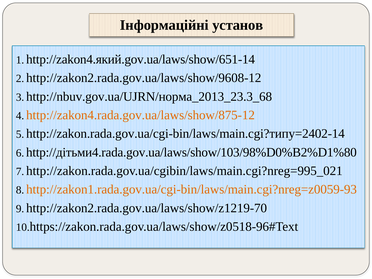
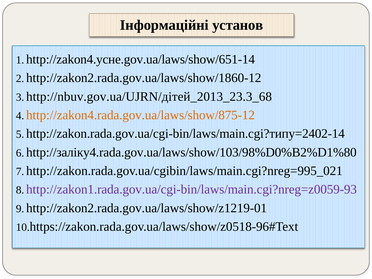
http://zakon4.який.gov.ua/laws/show/651-14: http://zakon4.який.gov.ua/laws/show/651-14 -> http://zakon4.усне.gov.ua/laws/show/651-14
http://zakon2.rada.gov.ua/laws/show/9608-12: http://zakon2.rada.gov.ua/laws/show/9608-12 -> http://zakon2.rada.gov.ua/laws/show/1860-12
http://nbuv.gov.ua/UJRN/норма_2013_23.3_68: http://nbuv.gov.ua/UJRN/норма_2013_23.3_68 -> http://nbuv.gov.ua/UJRN/дітей_2013_23.3_68
http://дітьми4.rada.gov.ua/laws/show/103/98%D0%B2%D1%80: http://дітьми4.rada.gov.ua/laws/show/103/98%D0%B2%D1%80 -> http://заліку4.rada.gov.ua/laws/show/103/98%D0%B2%D1%80
http://zakon1.rada.gov.ua/cgi-bin/laws/main.cgi?nreg=z0059-93 colour: orange -> purple
http://zakon2.rada.gov.ua/laws/show/z1219-70: http://zakon2.rada.gov.ua/laws/show/z1219-70 -> http://zakon2.rada.gov.ua/laws/show/z1219-01
